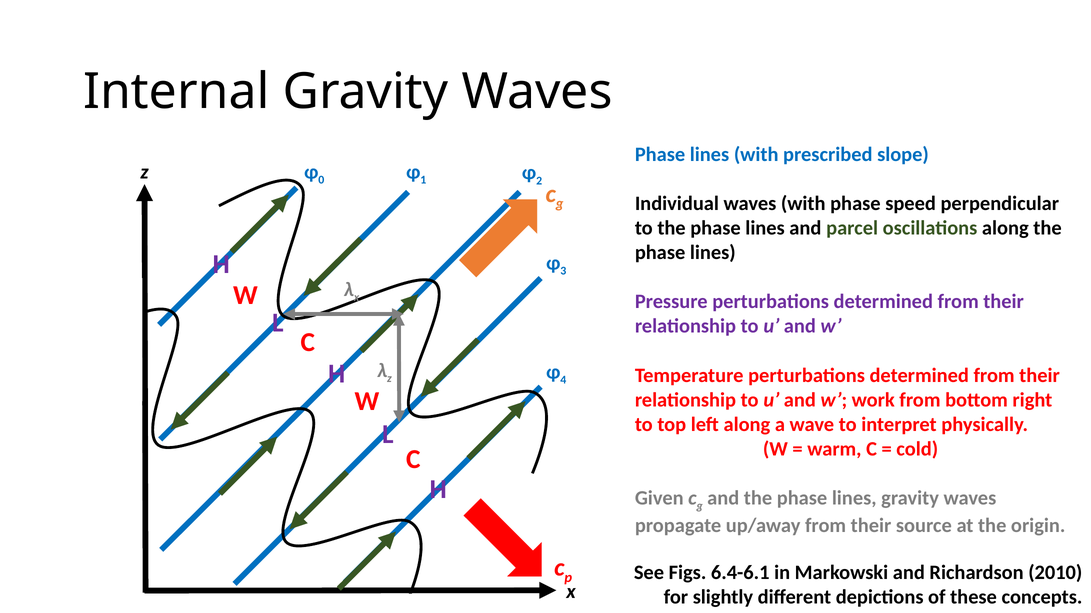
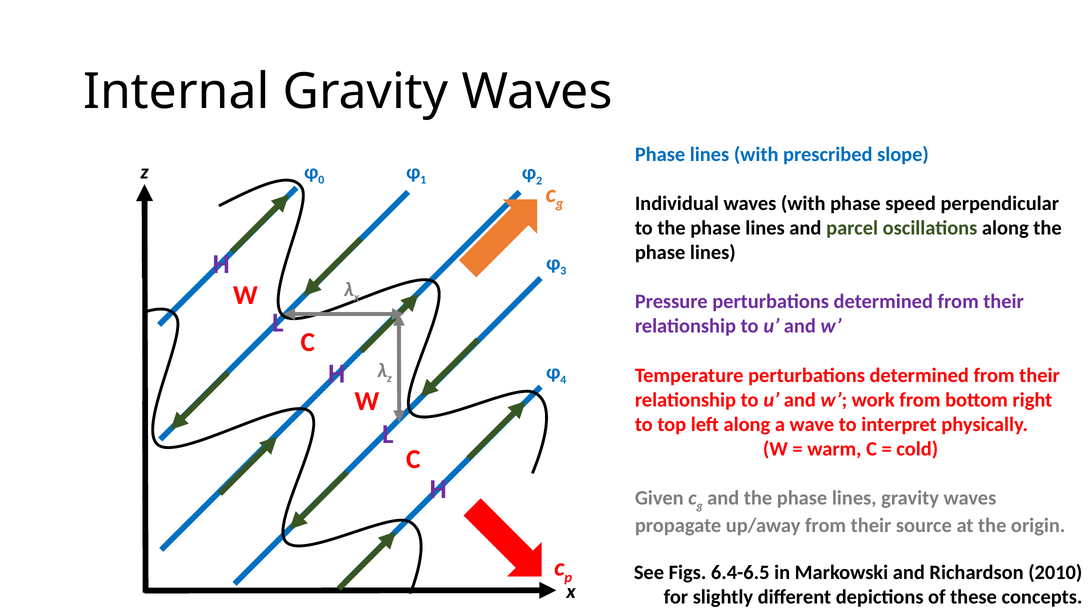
6.4-6.1: 6.4-6.1 -> 6.4-6.5
